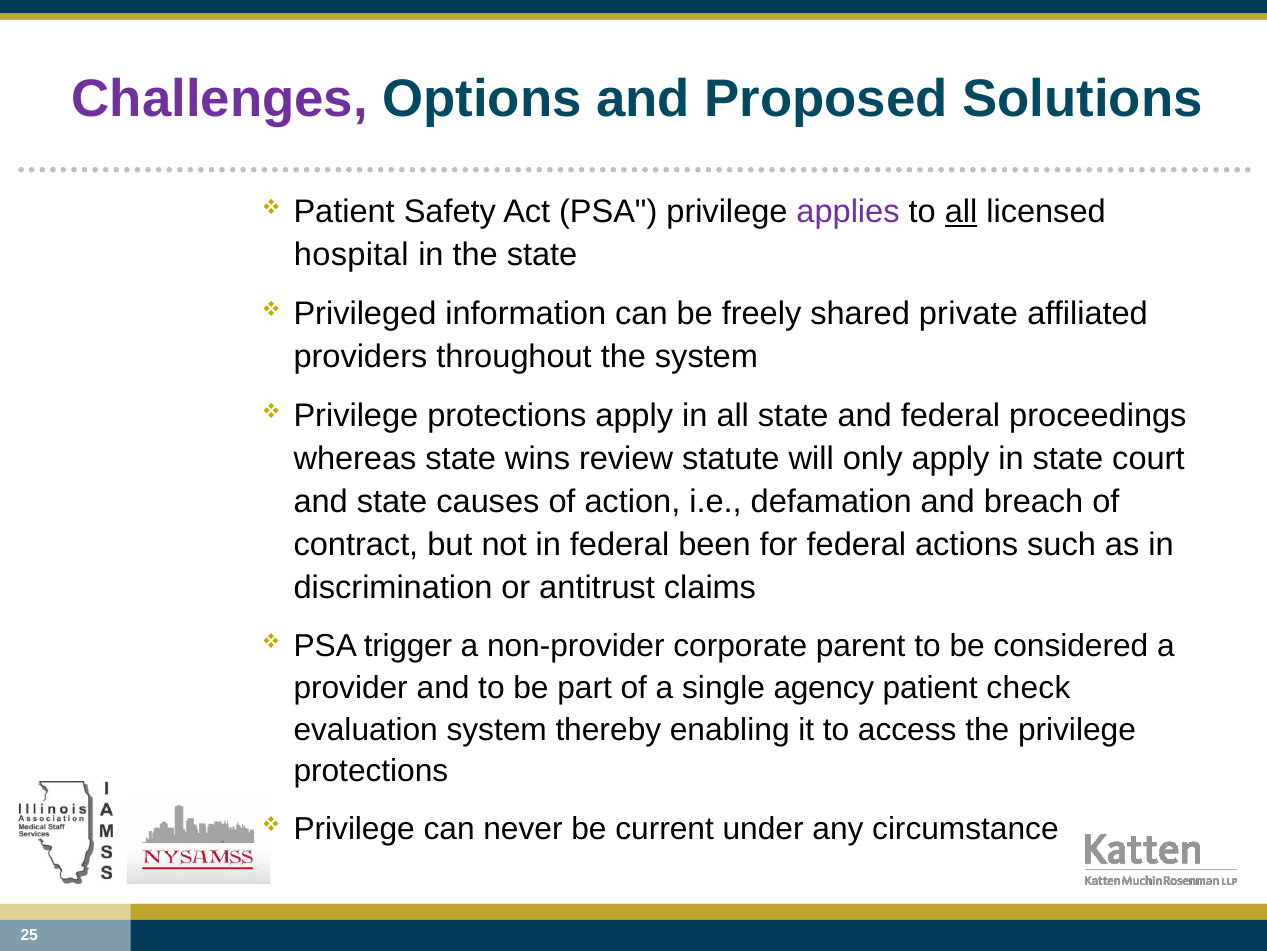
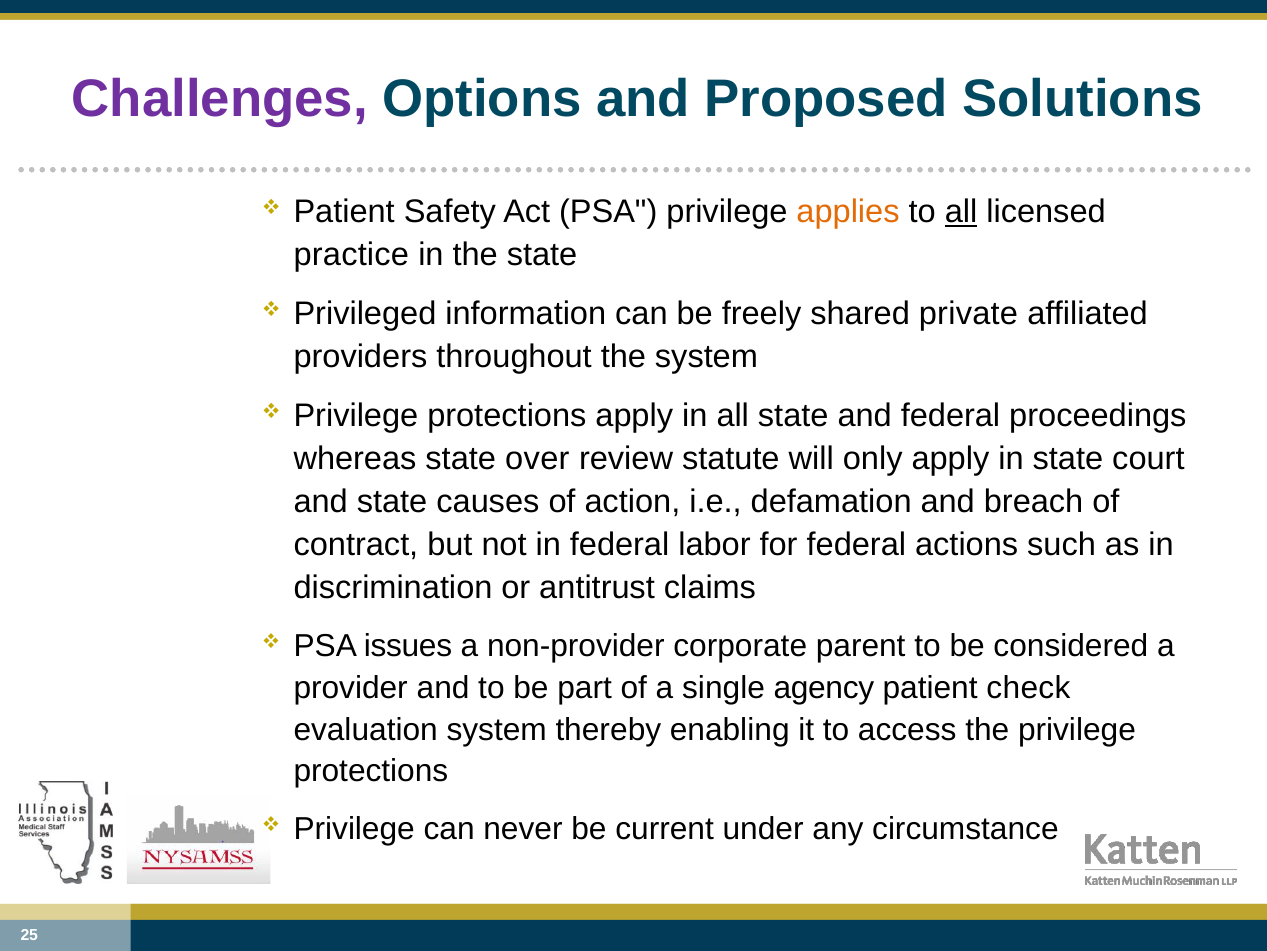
applies colour: purple -> orange
hospital: hospital -> practice
wins: wins -> over
been: been -> labor
trigger: trigger -> issues
